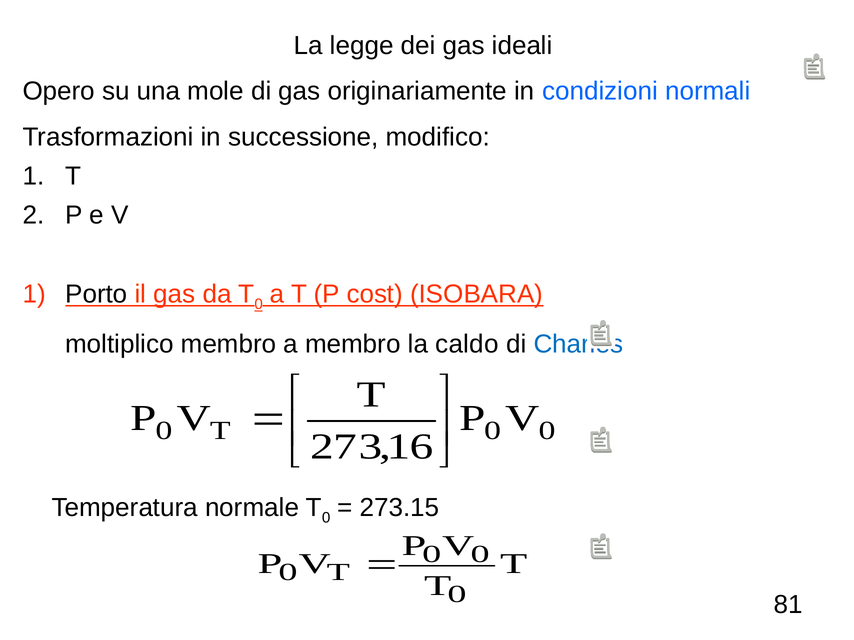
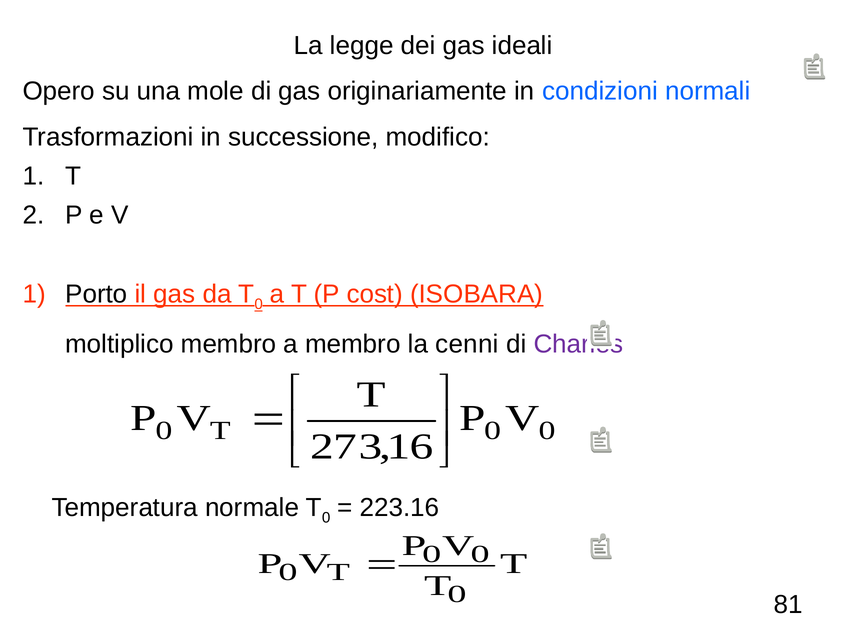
caldo: caldo -> cenni
Charles colour: blue -> purple
273.15: 273.15 -> 223.16
